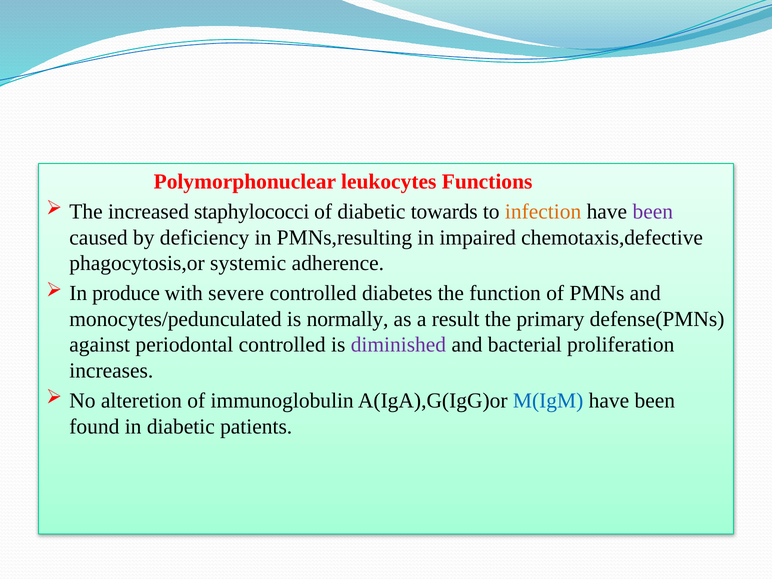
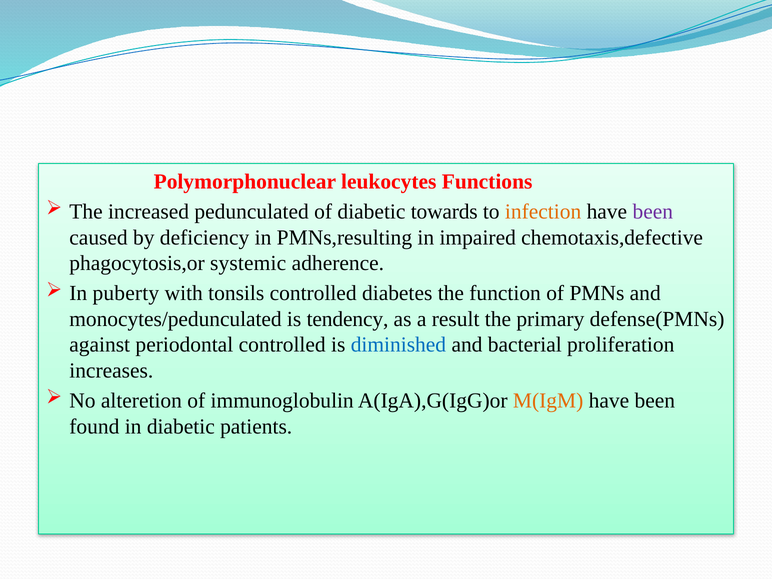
staphylococci: staphylococci -> pedunculated
produce: produce -> puberty
severe: severe -> tonsils
normally: normally -> tendency
diminished colour: purple -> blue
M(IgM colour: blue -> orange
